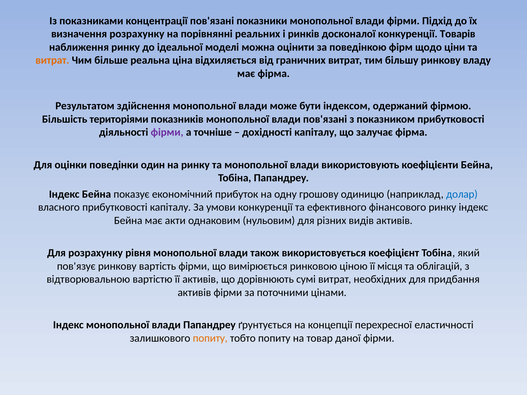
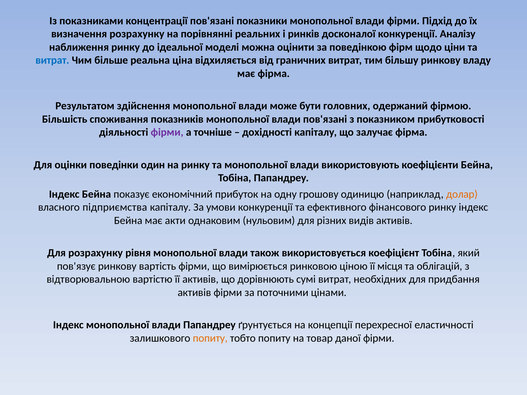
Товарів: Товарів -> Аналізу
витрат at (52, 60) colour: orange -> blue
індексом: індексом -> головних
територіями: територіями -> споживання
долар colour: blue -> orange
власного прибутковості: прибутковості -> підприємства
